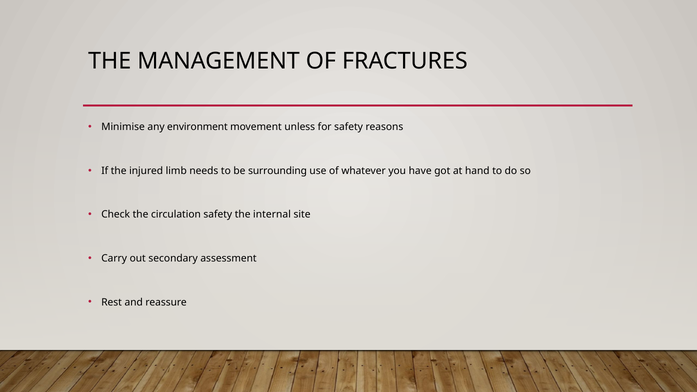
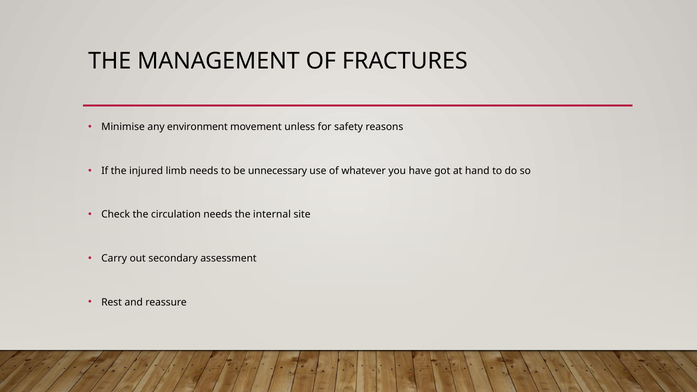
surrounding: surrounding -> unnecessary
circulation safety: safety -> needs
